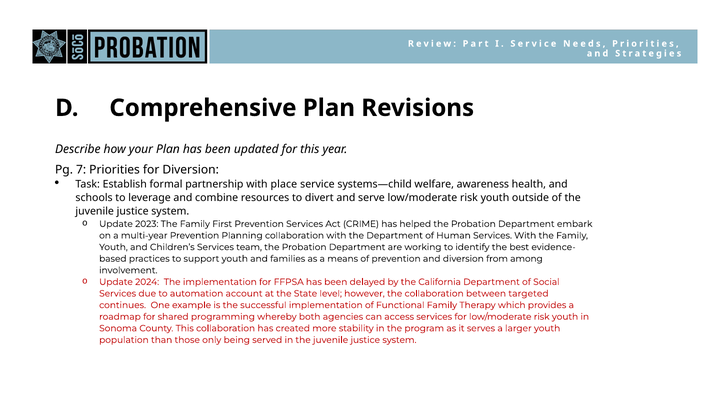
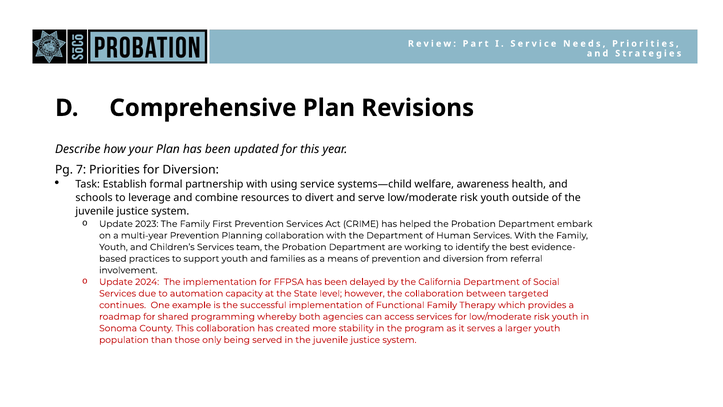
place: place -> using
among: among -> referral
account: account -> capacity
